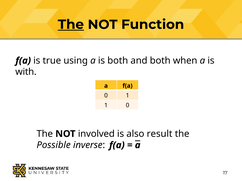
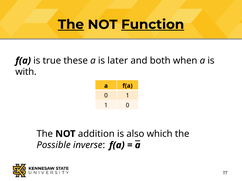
Function underline: none -> present
using: using -> these
is both: both -> later
involved: involved -> addition
result: result -> which
